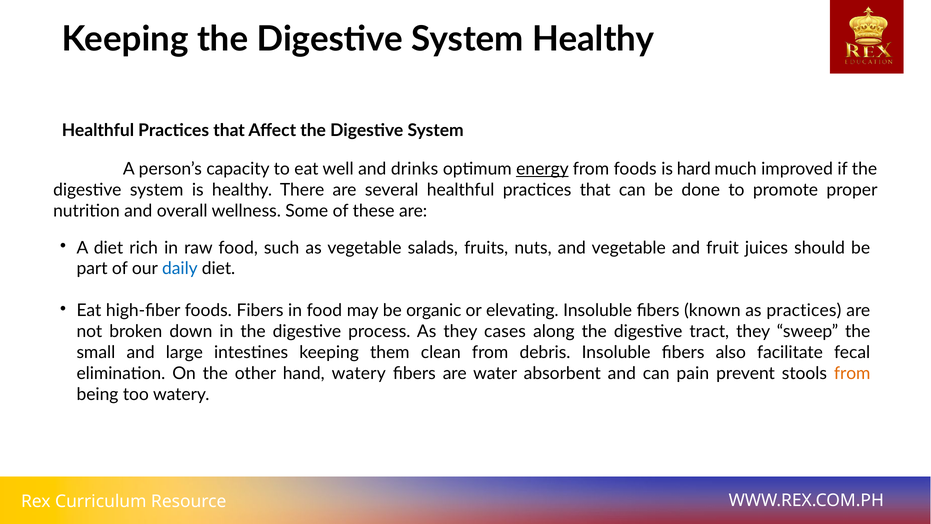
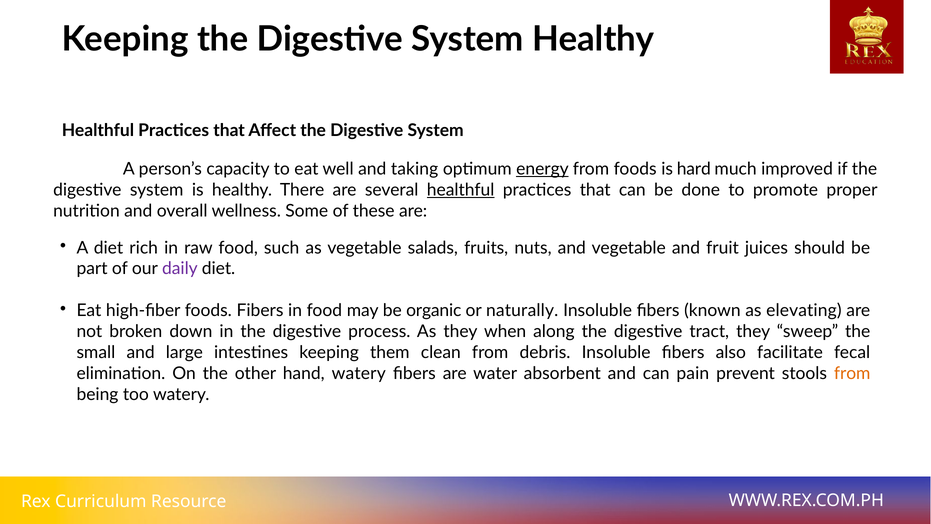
drinks: drinks -> taking
healthful at (461, 190) underline: none -> present
daily colour: blue -> purple
elevating: elevating -> naturally
as practices: practices -> elevating
cases: cases -> when
